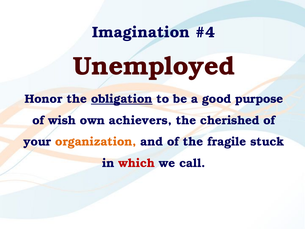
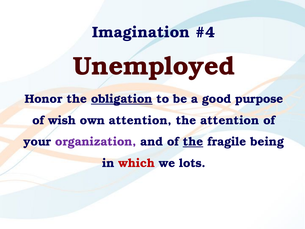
own achievers: achievers -> attention
the cherished: cherished -> attention
organization colour: orange -> purple
the at (193, 142) underline: none -> present
stuck: stuck -> being
call: call -> lots
